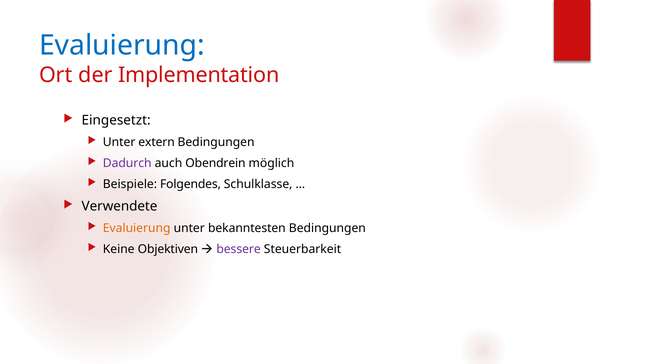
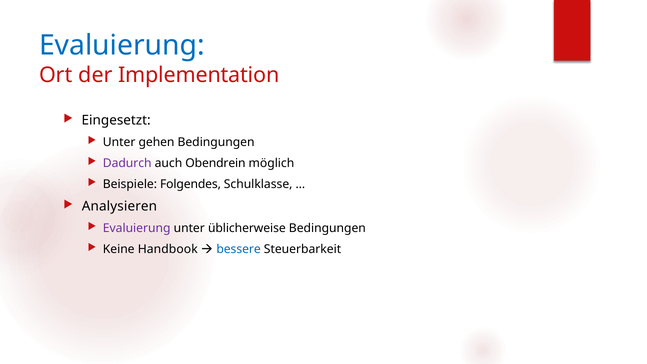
extern: extern -> gehen
Verwendete: Verwendete -> Analysieren
Evaluierung at (137, 228) colour: orange -> purple
bekanntesten: bekanntesten -> üblicherweise
Objektiven: Objektiven -> Handbook
bessere colour: purple -> blue
